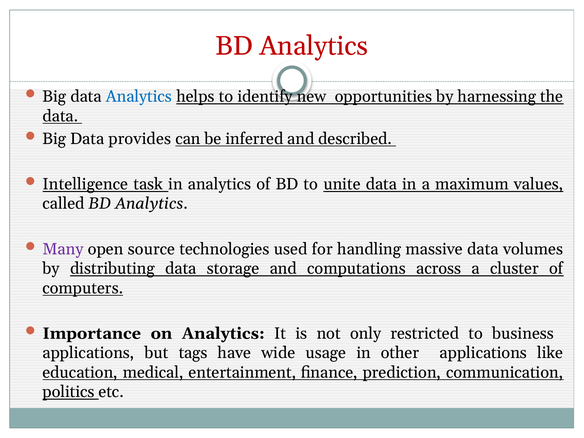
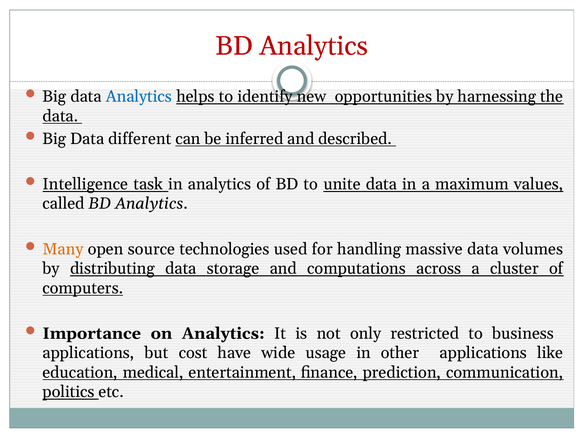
provides: provides -> different
Many colour: purple -> orange
tags: tags -> cost
